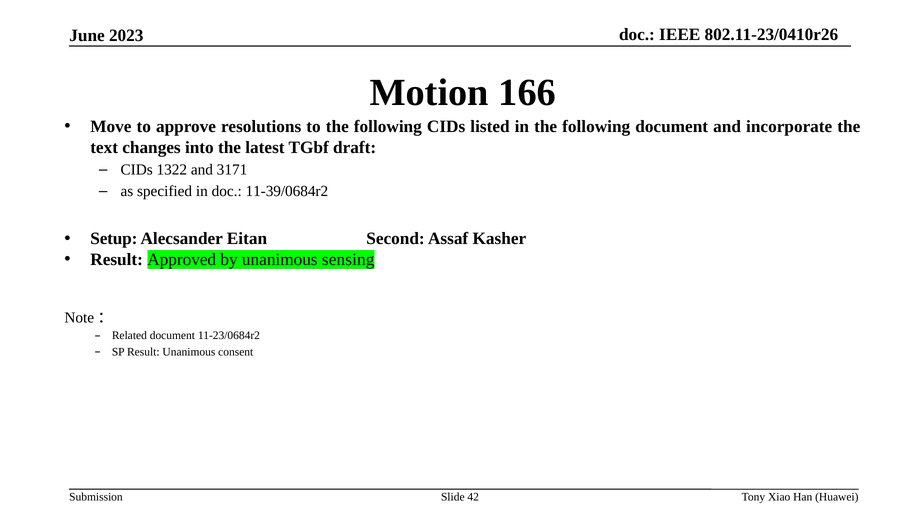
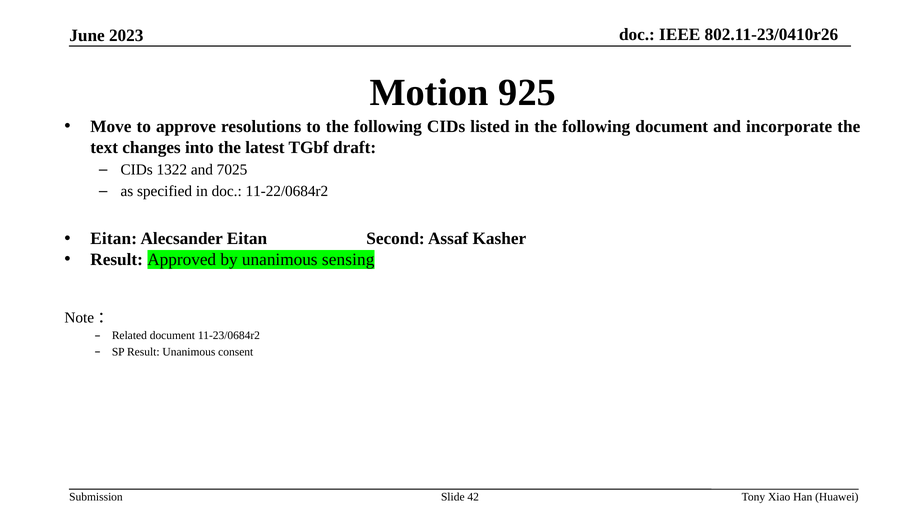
166: 166 -> 925
3171: 3171 -> 7025
11-39/0684r2: 11-39/0684r2 -> 11-22/0684r2
Setup at (114, 238): Setup -> Eitan
